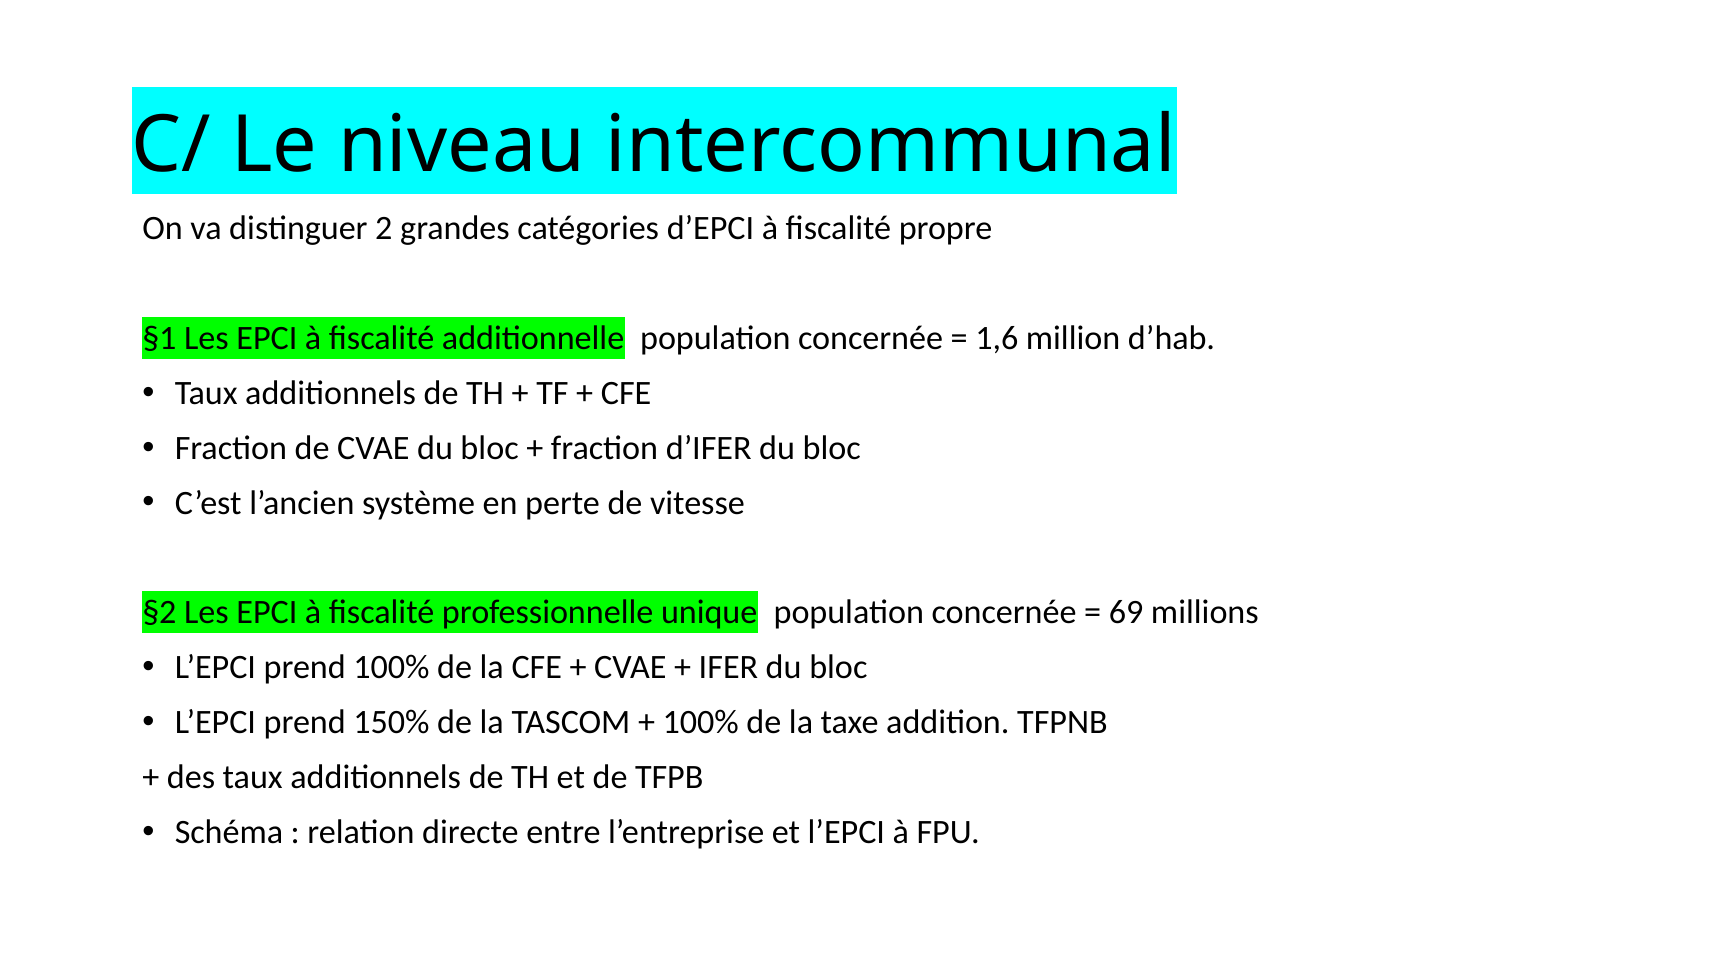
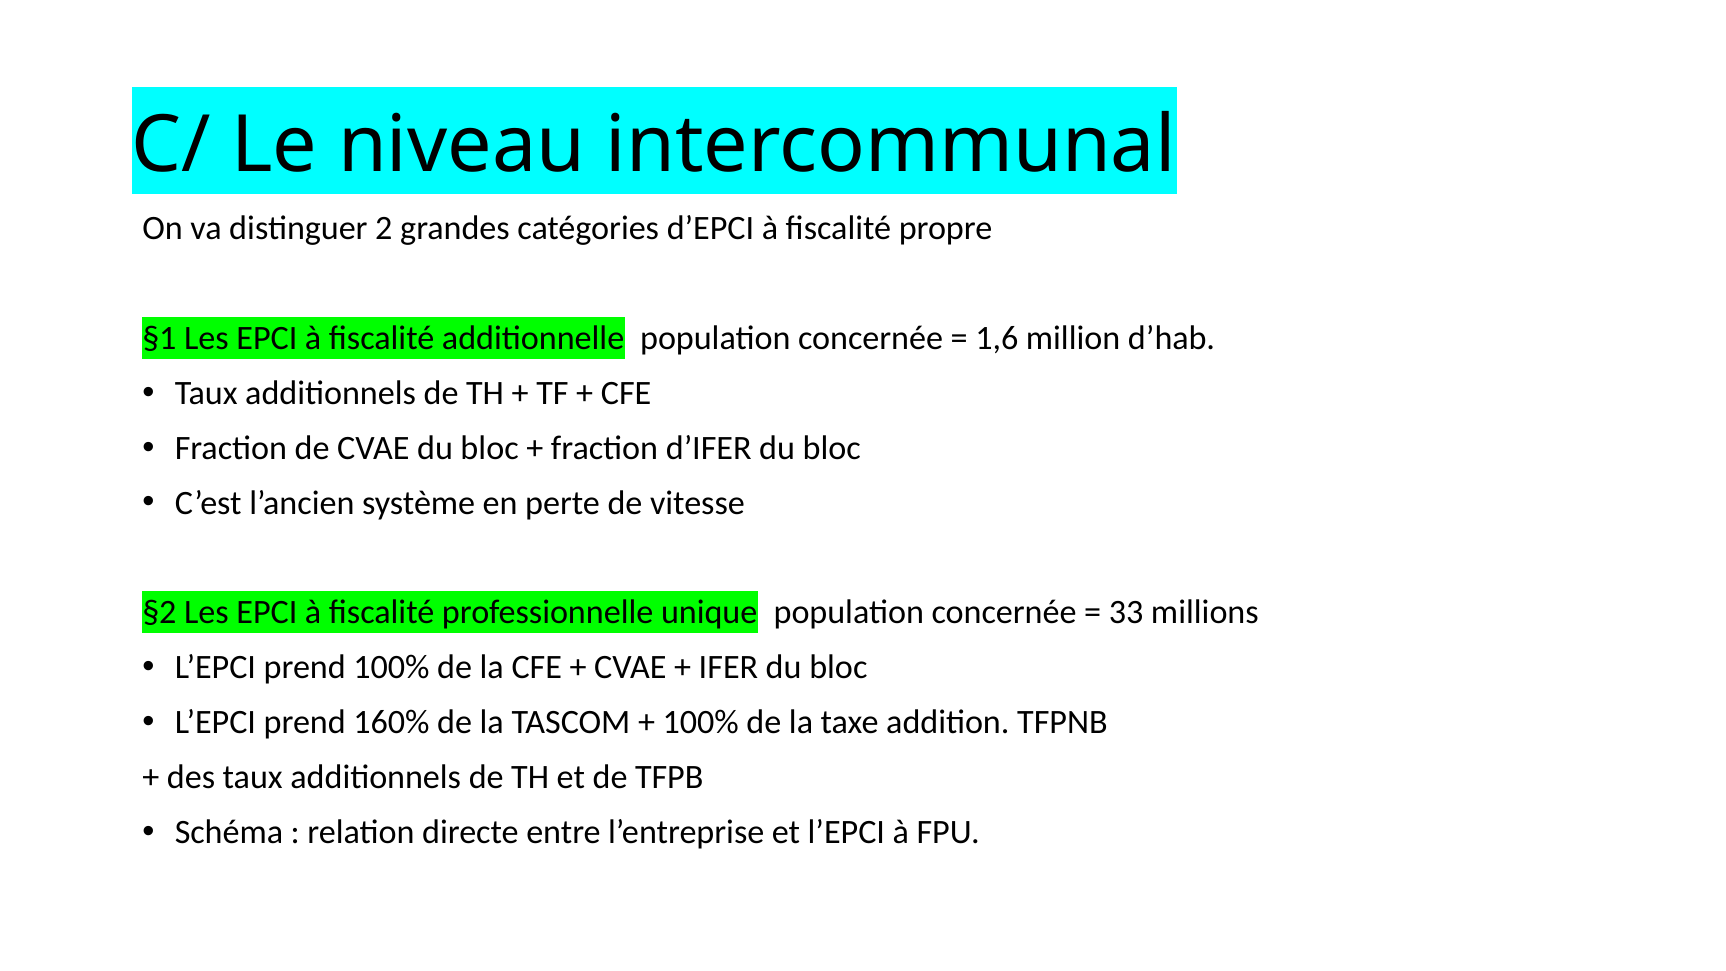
69: 69 -> 33
150%: 150% -> 160%
